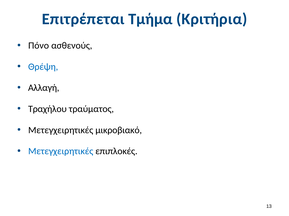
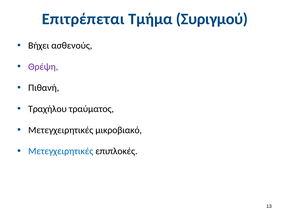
Κριτήρια: Κριτήρια -> Συριγμού
Πόνο: Πόνο -> Βήχει
Θρέψη colour: blue -> purple
Αλλαγή: Αλλαγή -> Πιθανή
